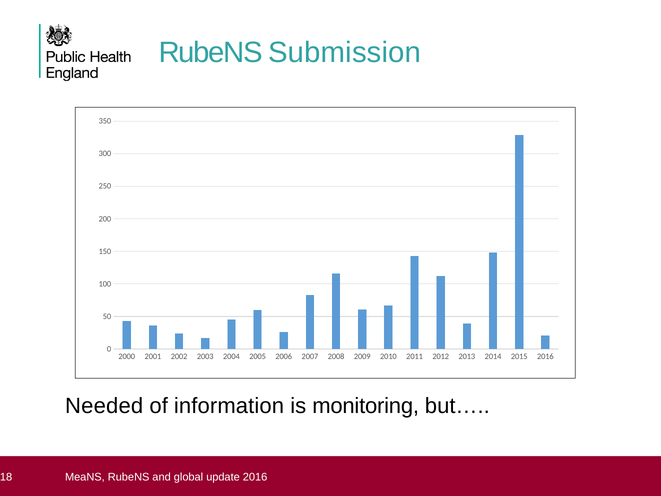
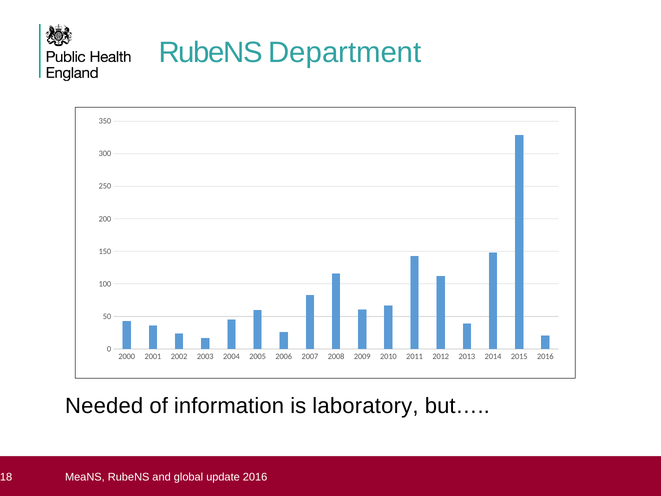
Submission: Submission -> Department
is monitoring: monitoring -> laboratory
